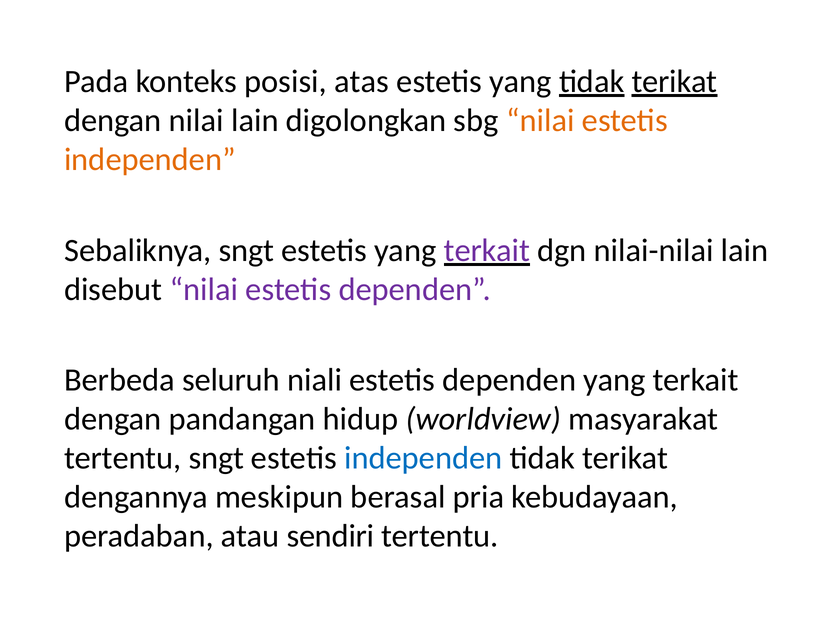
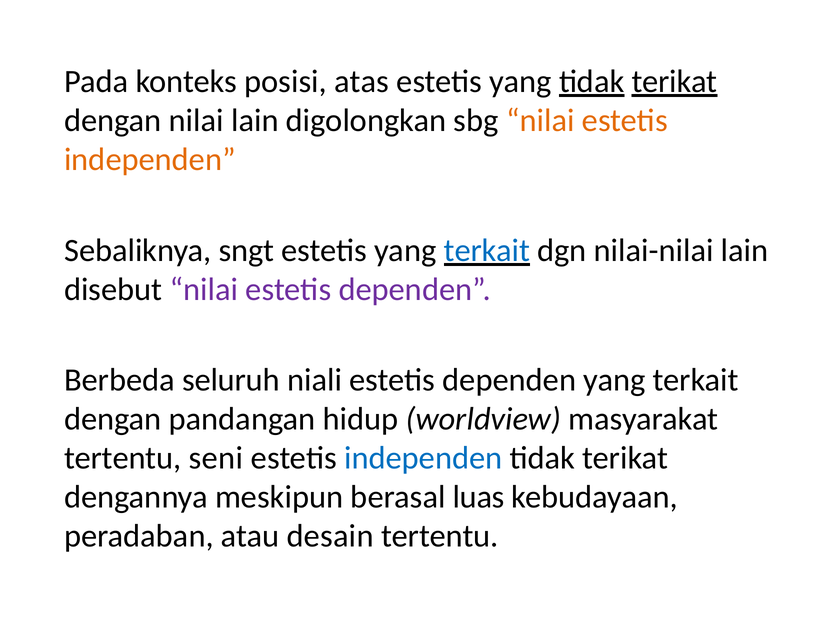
terkait at (487, 250) colour: purple -> blue
tertentu sngt: sngt -> seni
pria: pria -> luas
sendiri: sendiri -> desain
